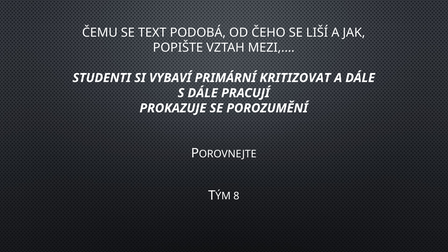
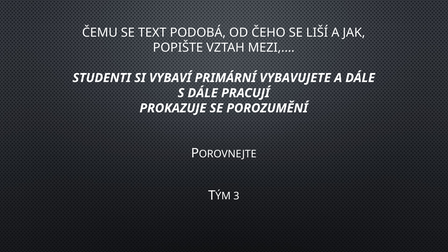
KRITIZOVAT: KRITIZOVAT -> VYBAVUJETE
8: 8 -> 3
